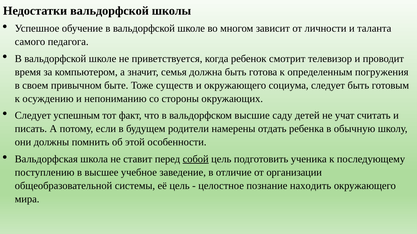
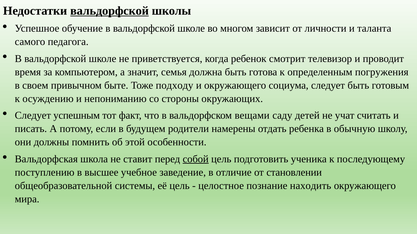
вальдорфской at (109, 11) underline: none -> present
существ: существ -> подходу
высшие: высшие -> вещами
организации: организации -> становлении
